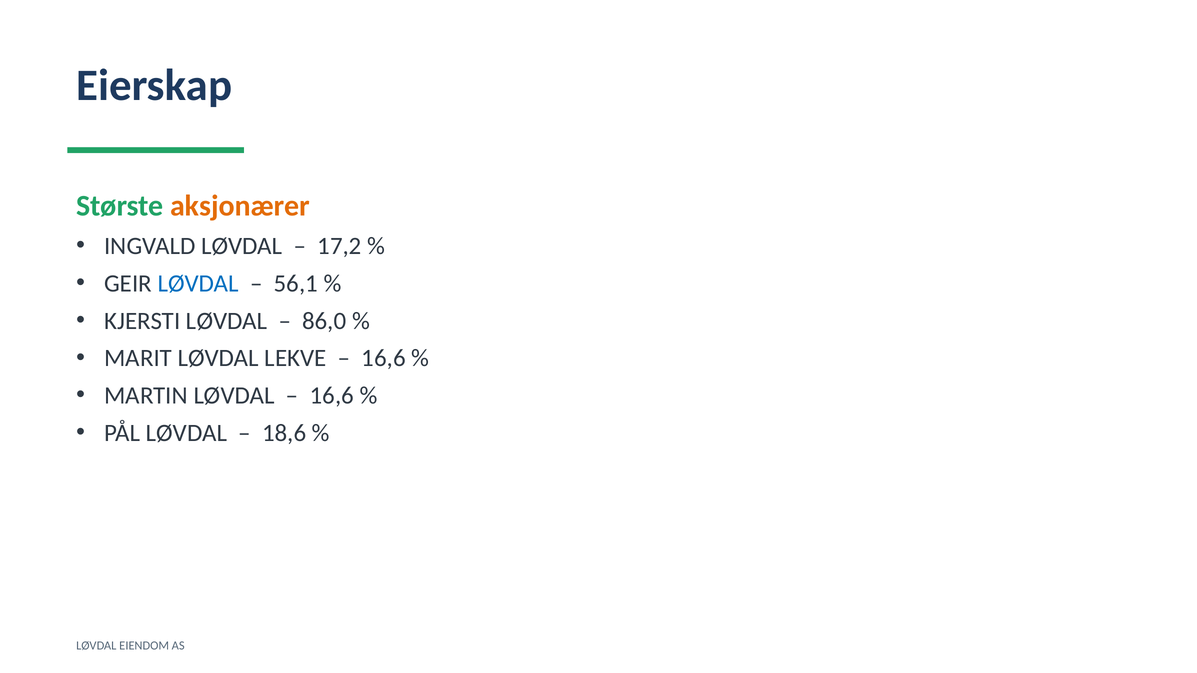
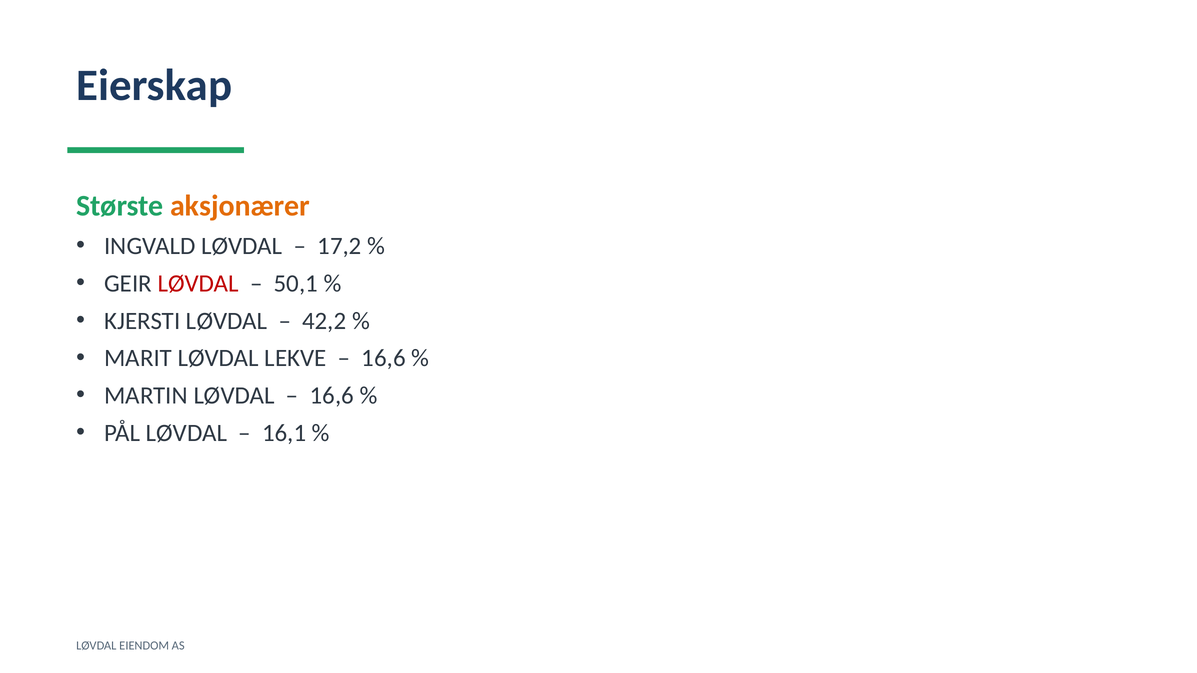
LØVDAL at (198, 284) colour: blue -> red
56,1: 56,1 -> 50,1
86,0: 86,0 -> 42,2
18,6: 18,6 -> 16,1
